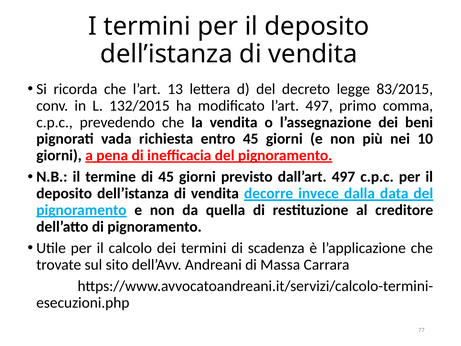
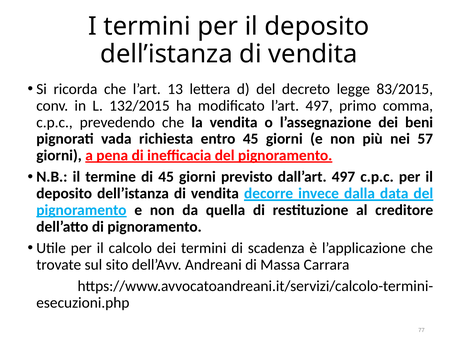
10: 10 -> 57
